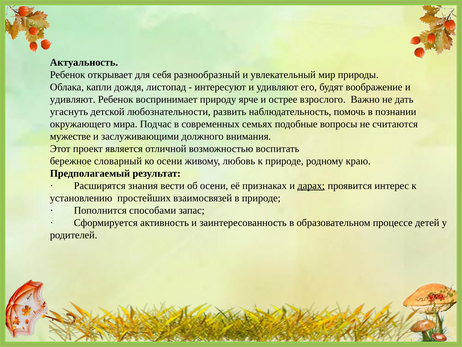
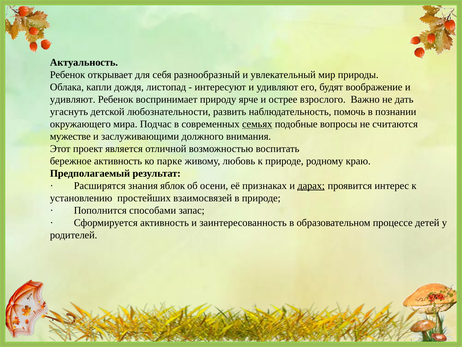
семьях underline: none -> present
бережное словарный: словарный -> активность
ко осени: осени -> парке
вести: вести -> яблок
